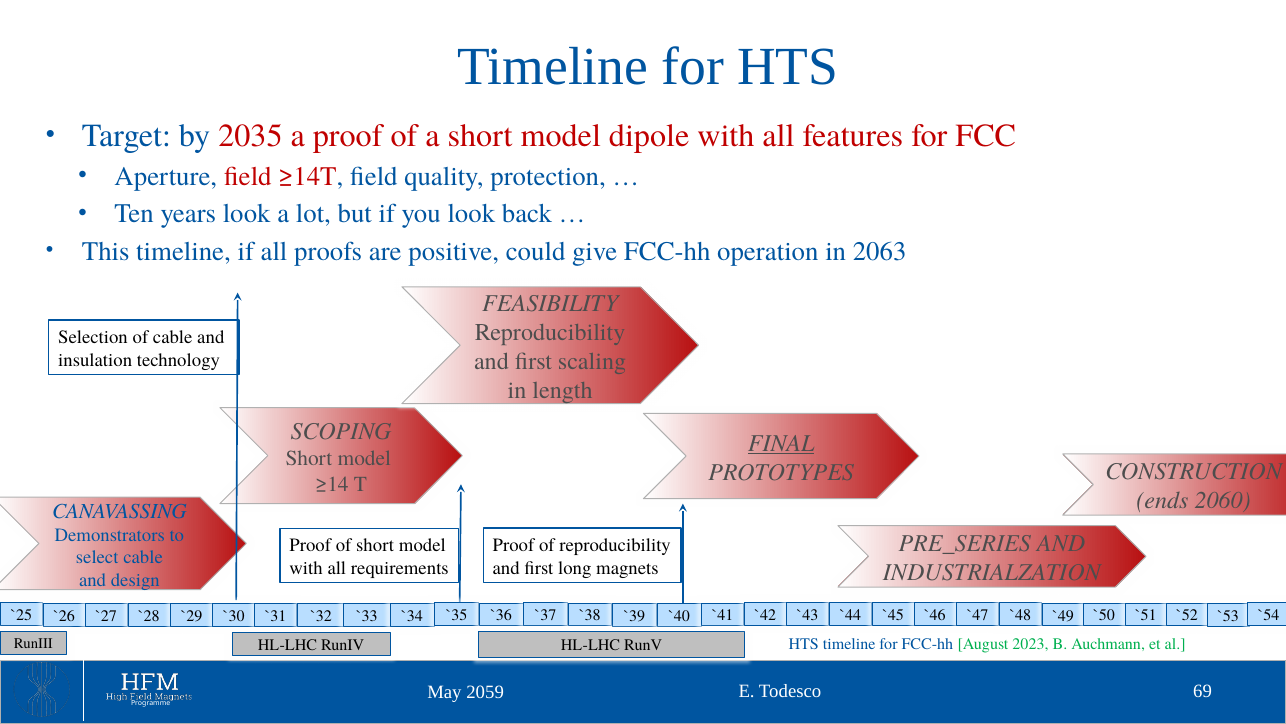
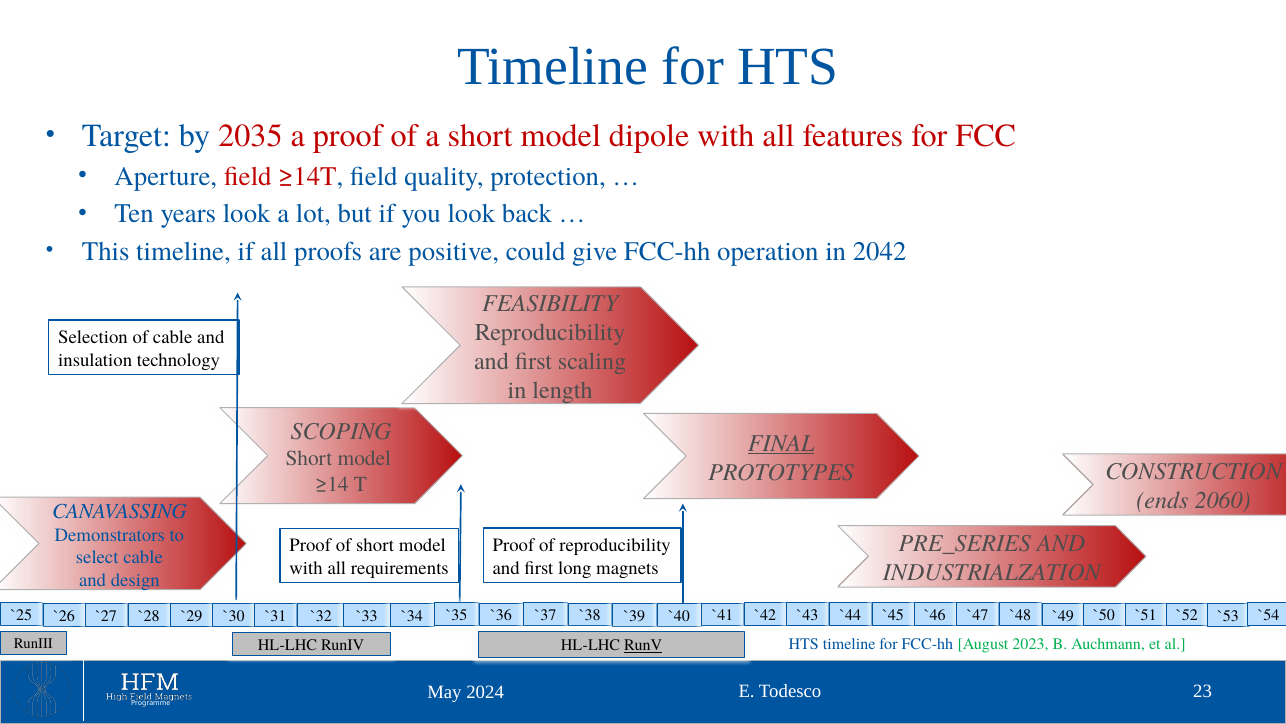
2063: 2063 -> 2042
RunV underline: none -> present
2059: 2059 -> 2024
69: 69 -> 23
